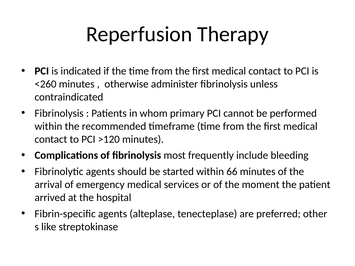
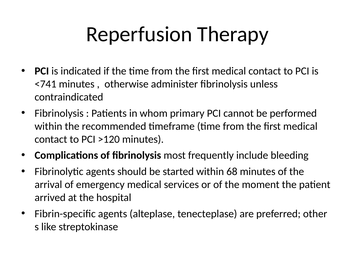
<260: <260 -> <741
66: 66 -> 68
